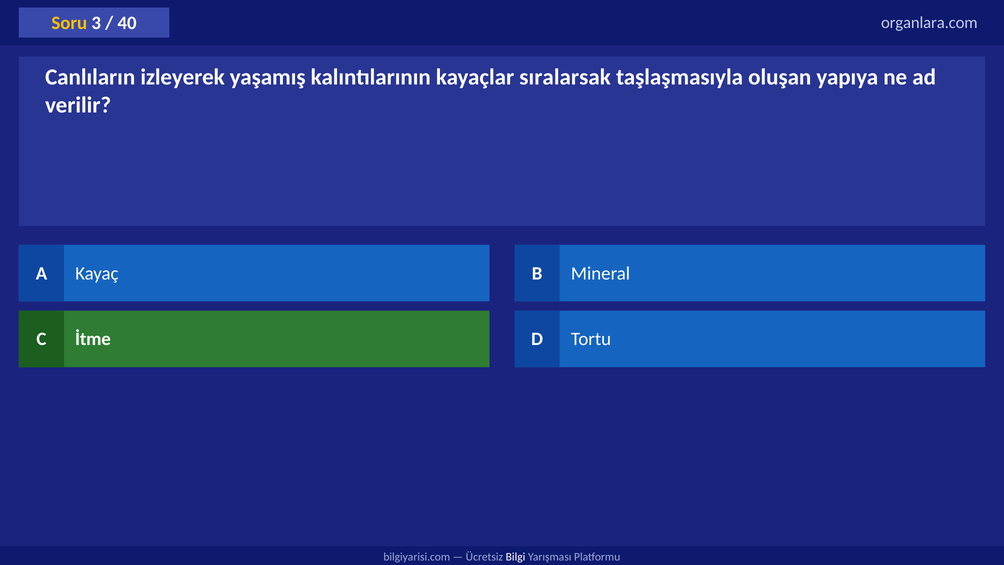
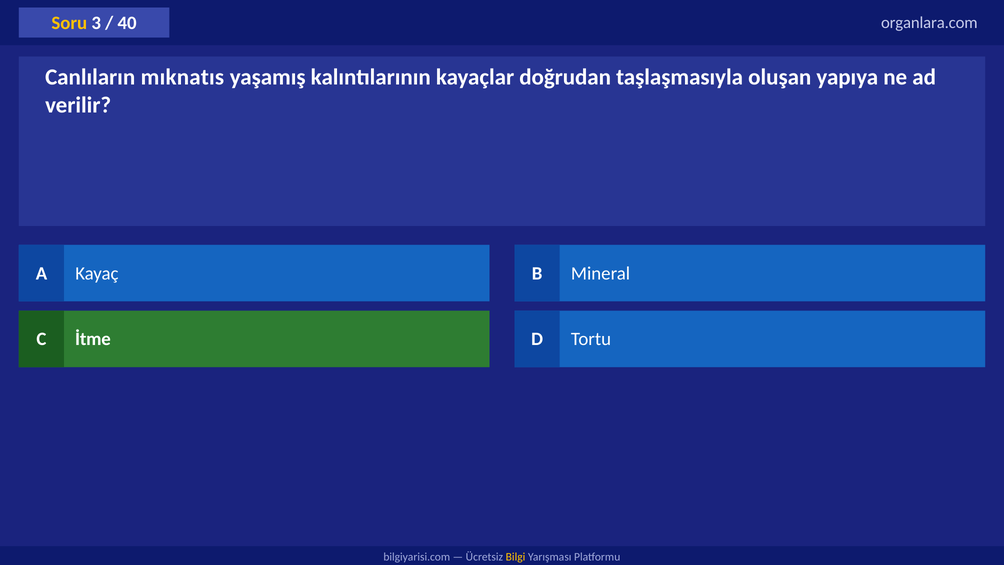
izleyerek: izleyerek -> mıknatıs
sıralarsak: sıralarsak -> doğrudan
Bilgi colour: white -> yellow
